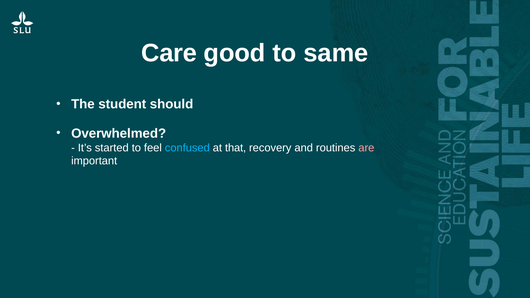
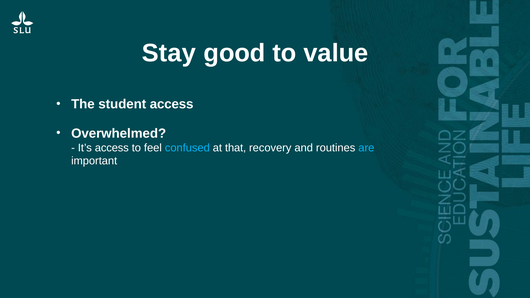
Care: Care -> Stay
same: same -> value
student should: should -> access
It’s started: started -> access
are colour: pink -> light blue
